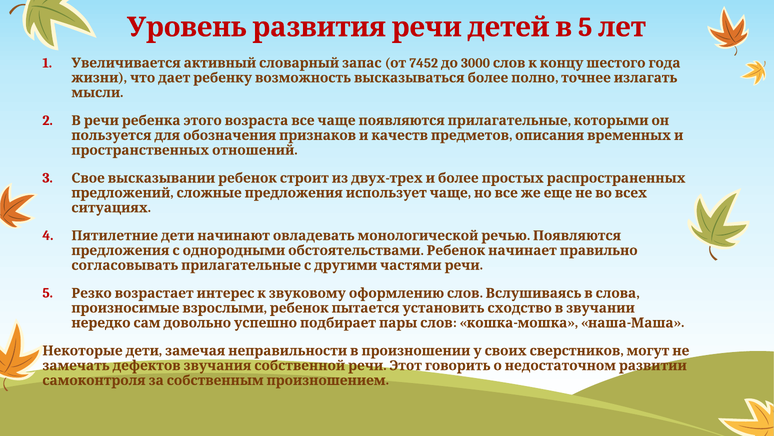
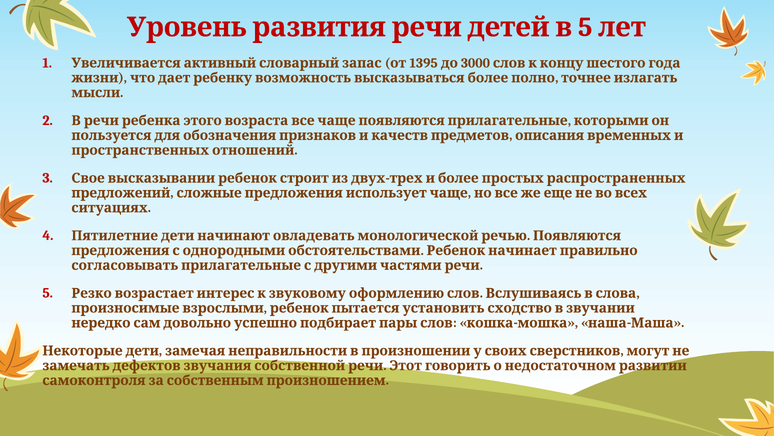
7452: 7452 -> 1395
